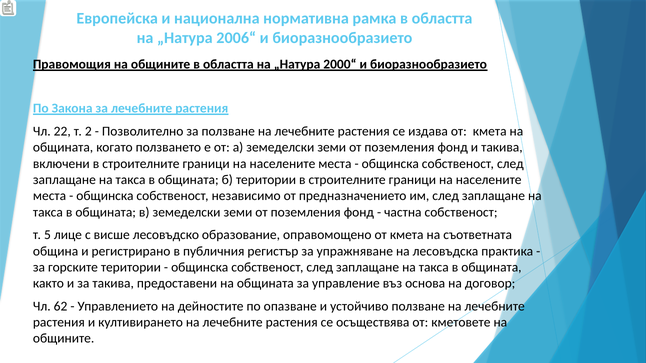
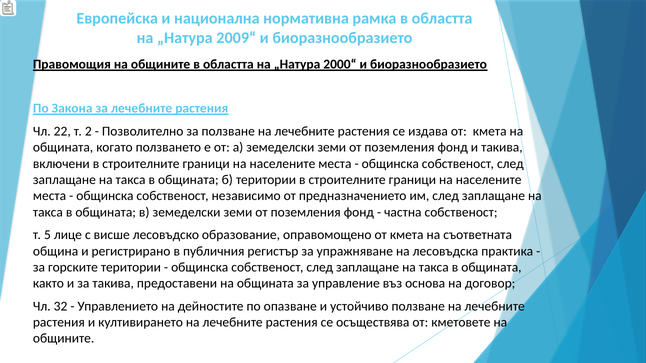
2006“: 2006“ -> 2009“
62: 62 -> 32
